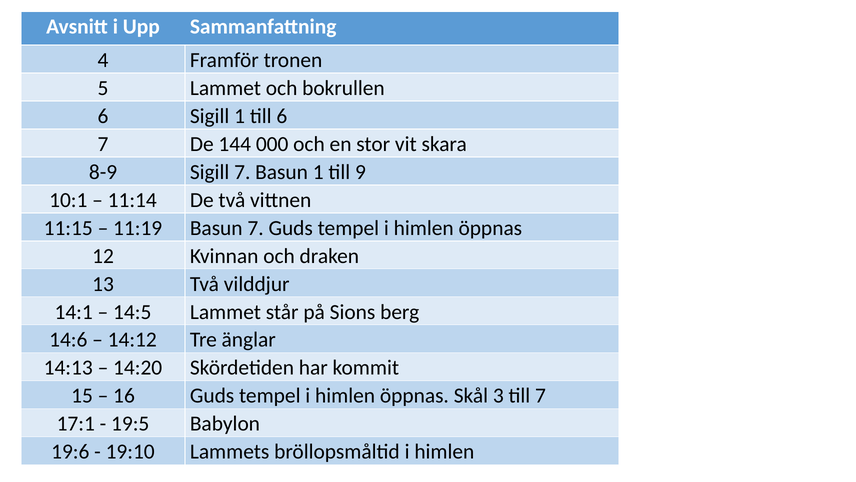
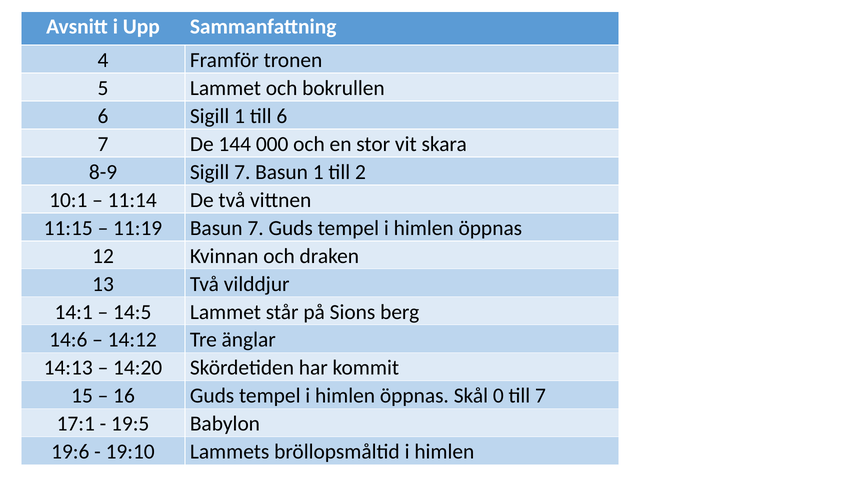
9: 9 -> 2
3: 3 -> 0
